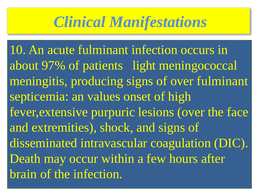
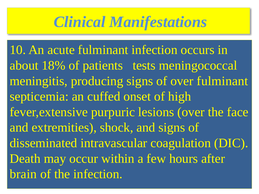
97%: 97% -> 18%
light: light -> tests
values: values -> cuffed
